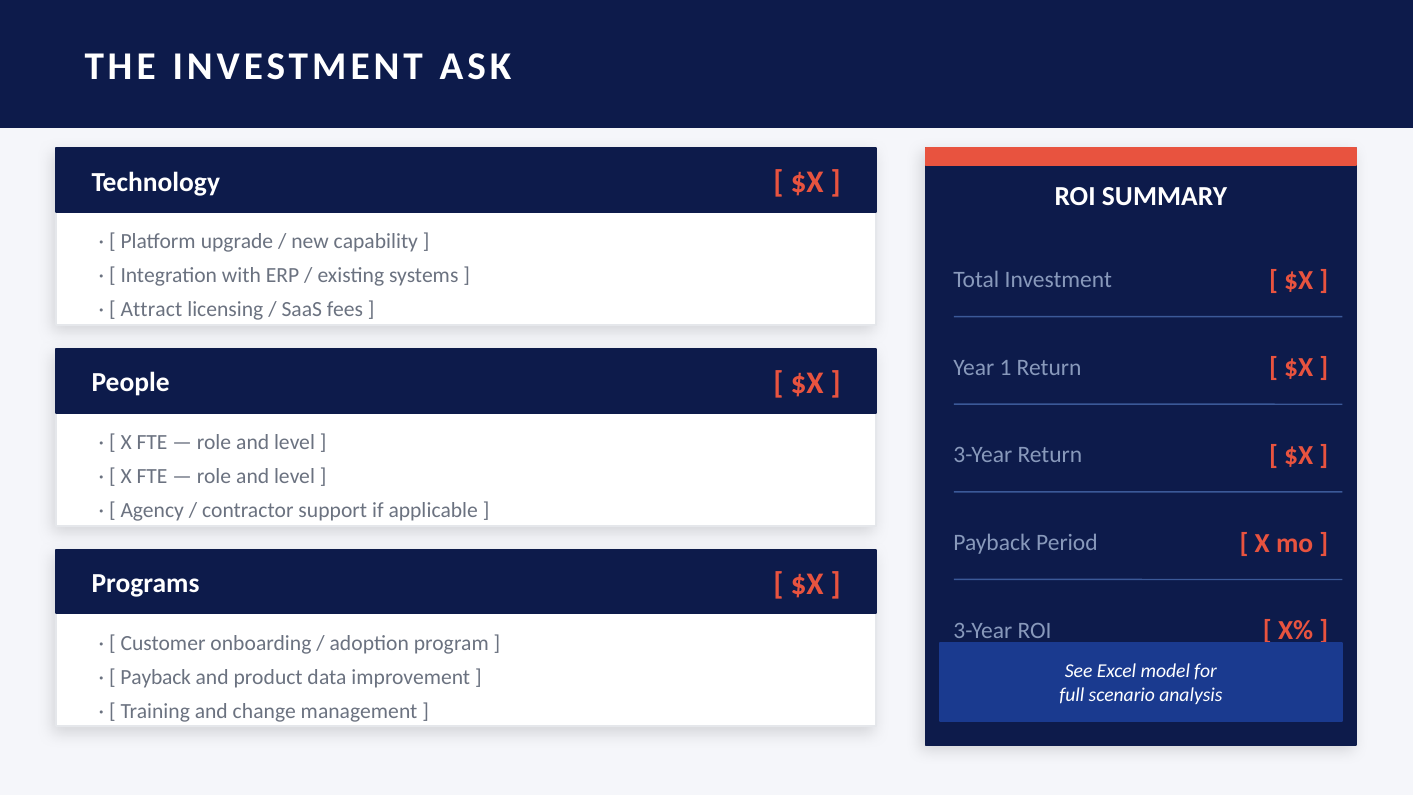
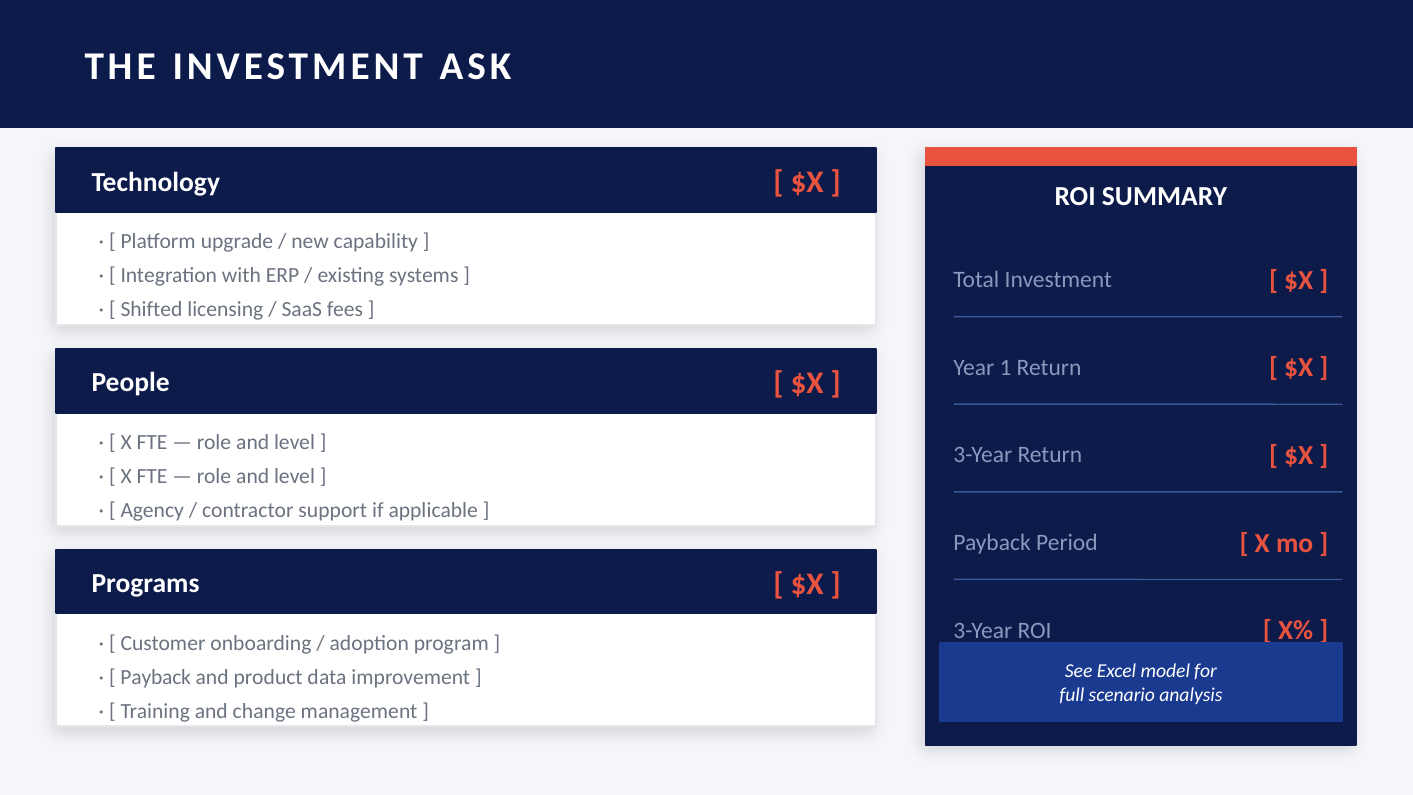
Attract: Attract -> Shifted
